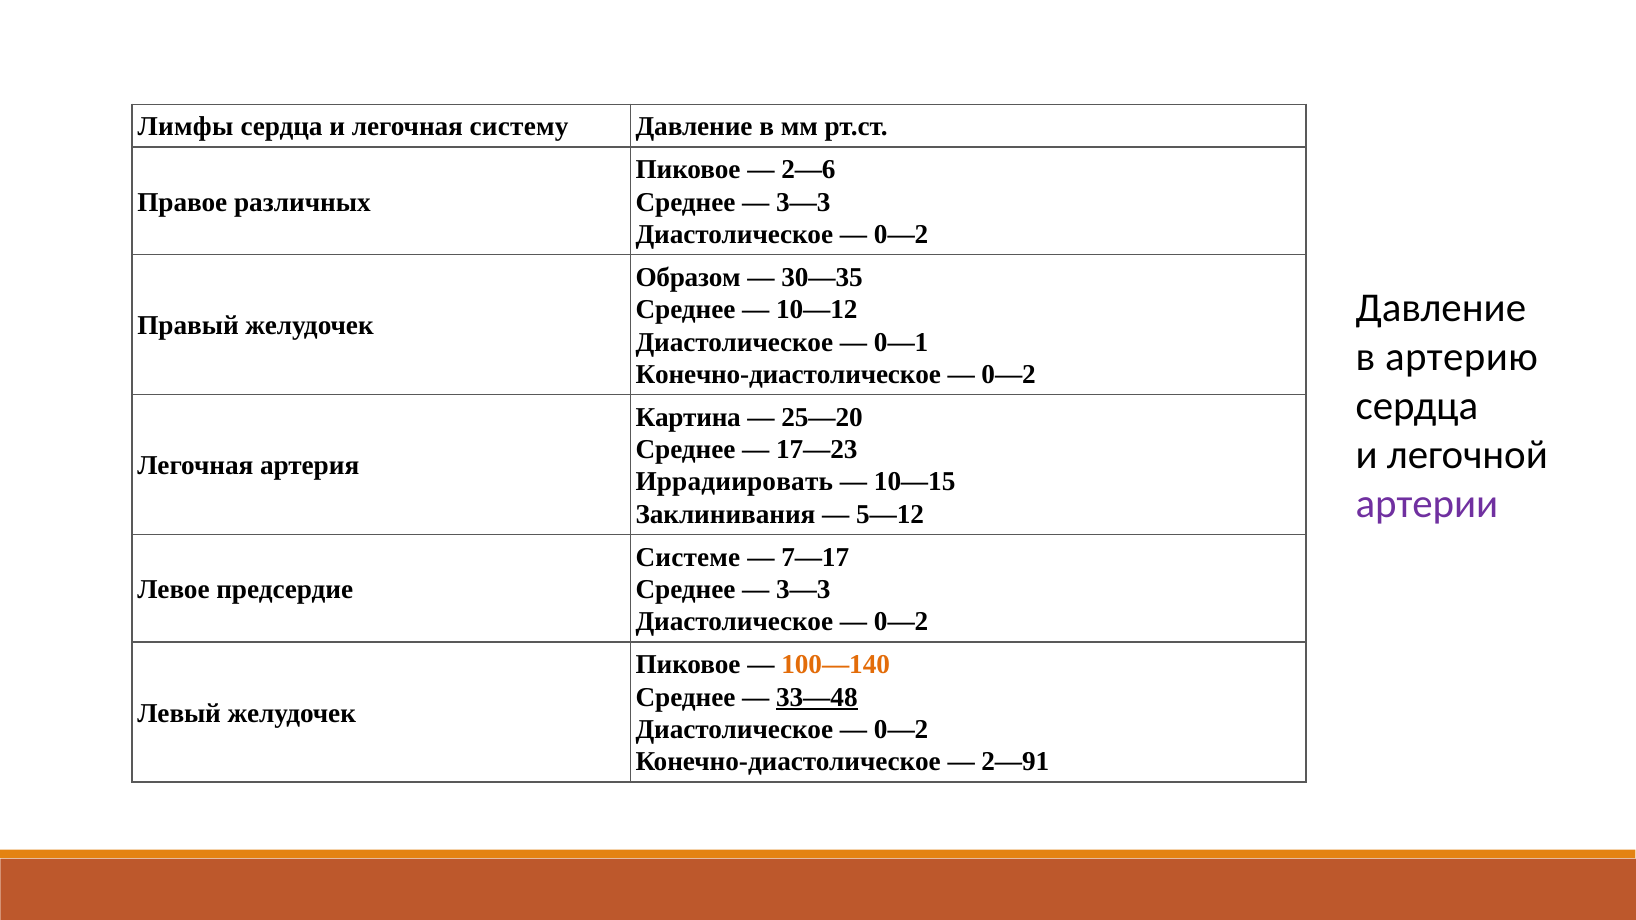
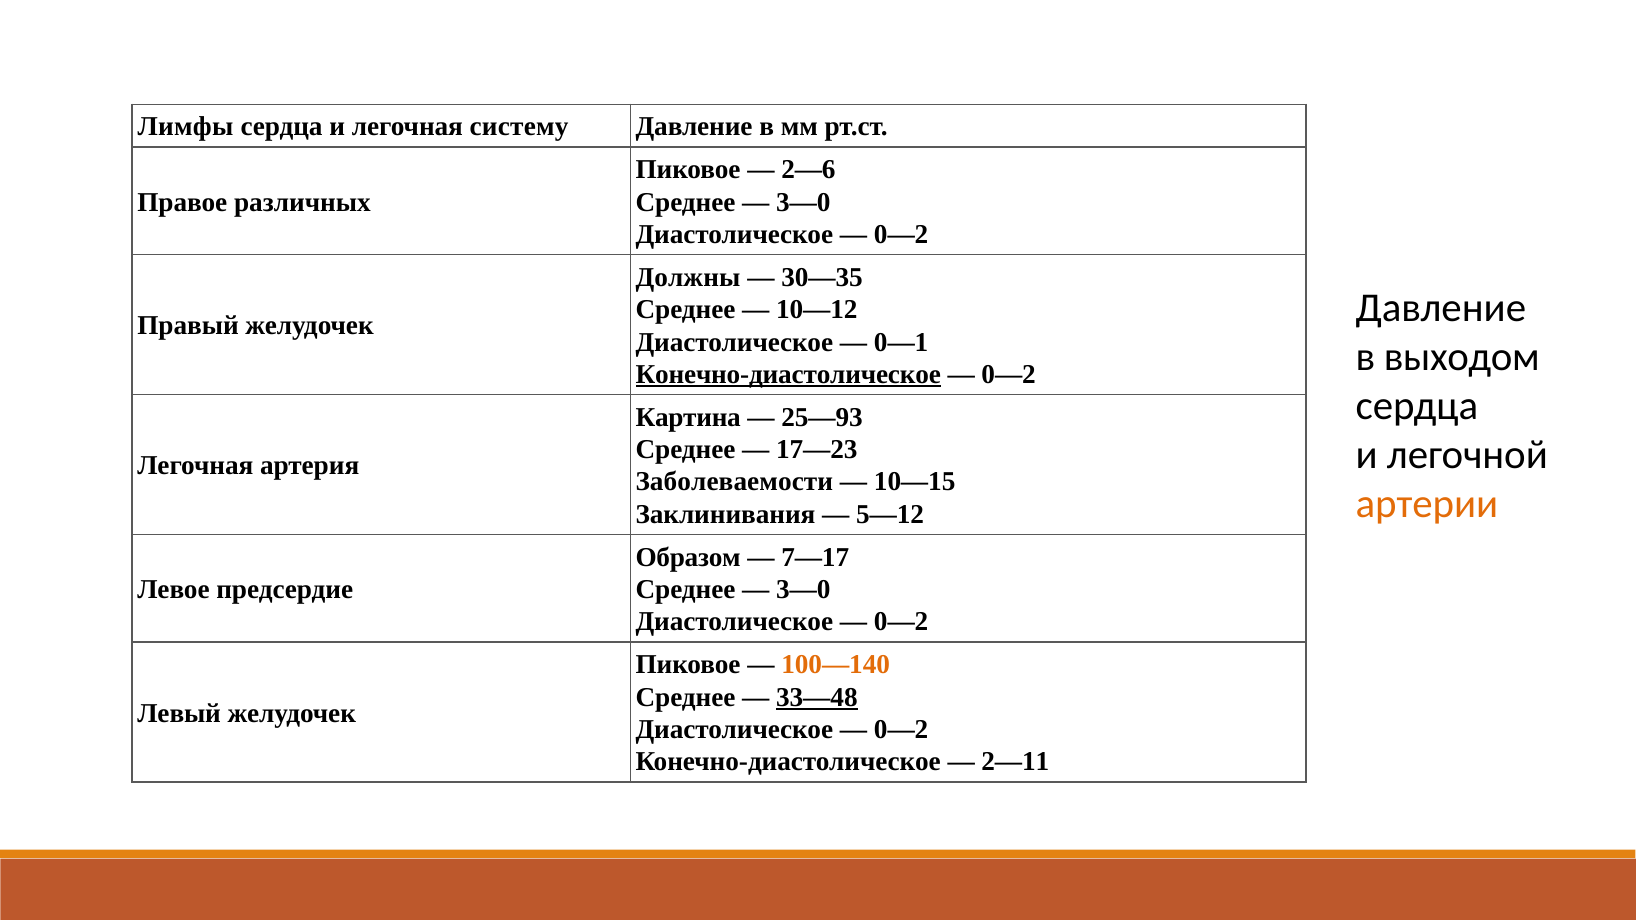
3—3 at (803, 202): 3—3 -> 3—0
Образом: Образом -> Должны
артерию: артерию -> выходом
Конечно-диастолическое at (788, 374) underline: none -> present
25—20: 25—20 -> 25—93
Иррадиировать: Иррадиировать -> Заболеваемости
артерии colour: purple -> orange
Системе: Системе -> Образом
3—3 at (803, 590): 3—3 -> 3—0
2—91: 2—91 -> 2—11
